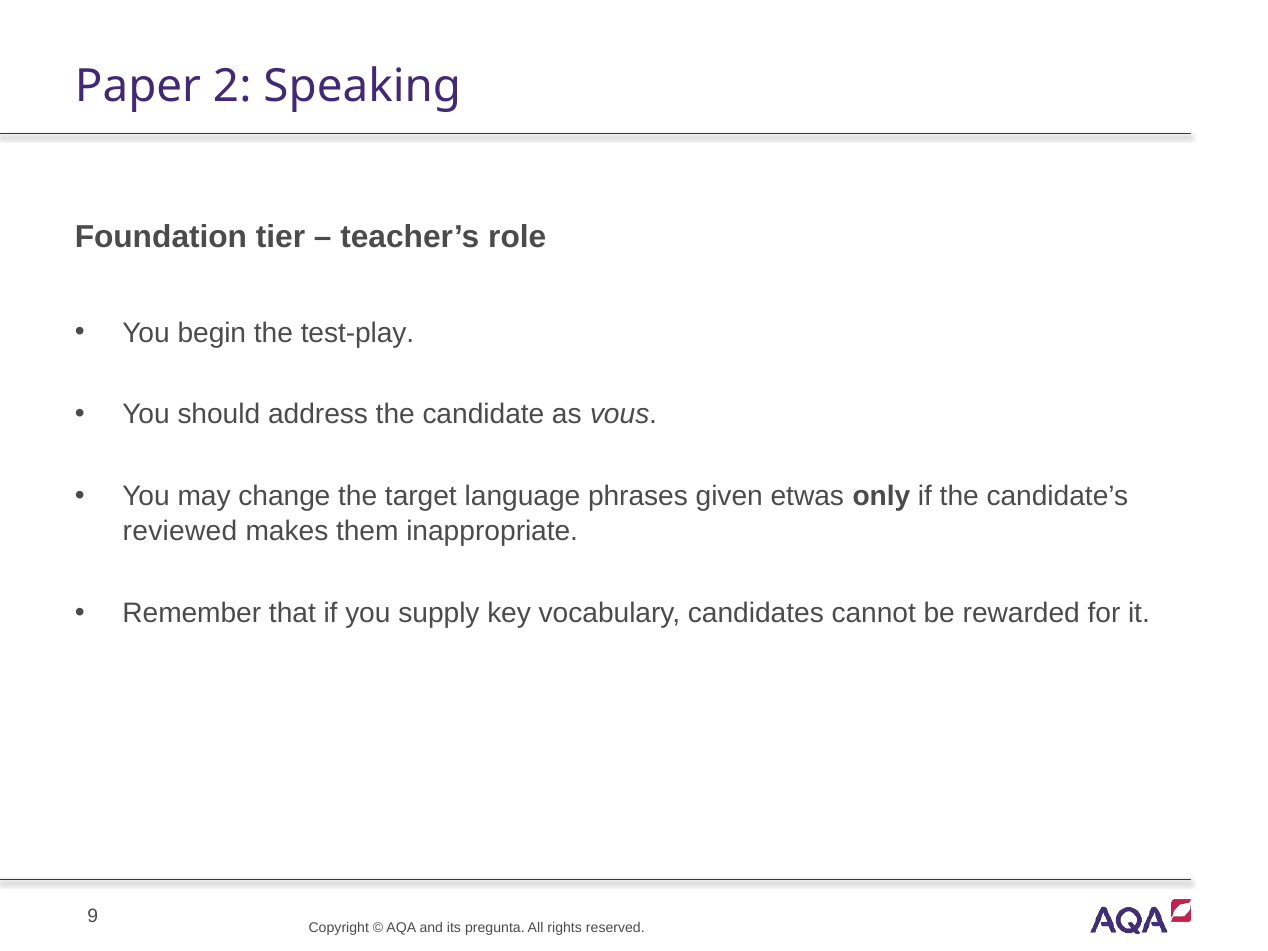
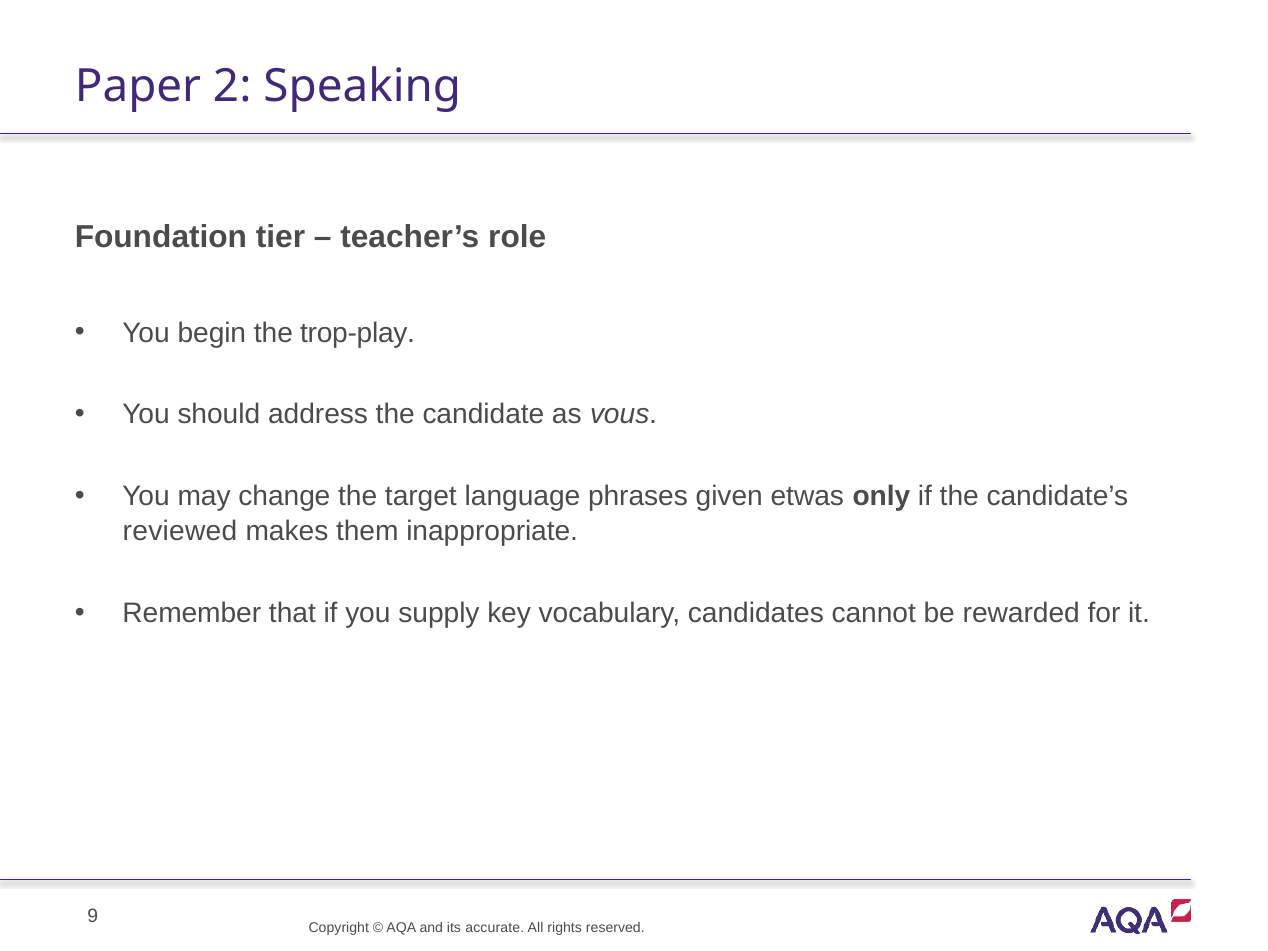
test-play: test-play -> trop-play
pregunta: pregunta -> accurate
